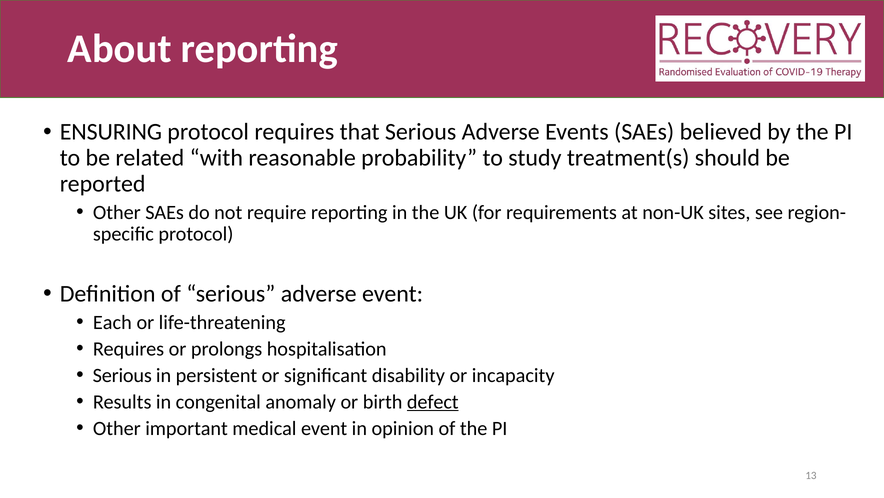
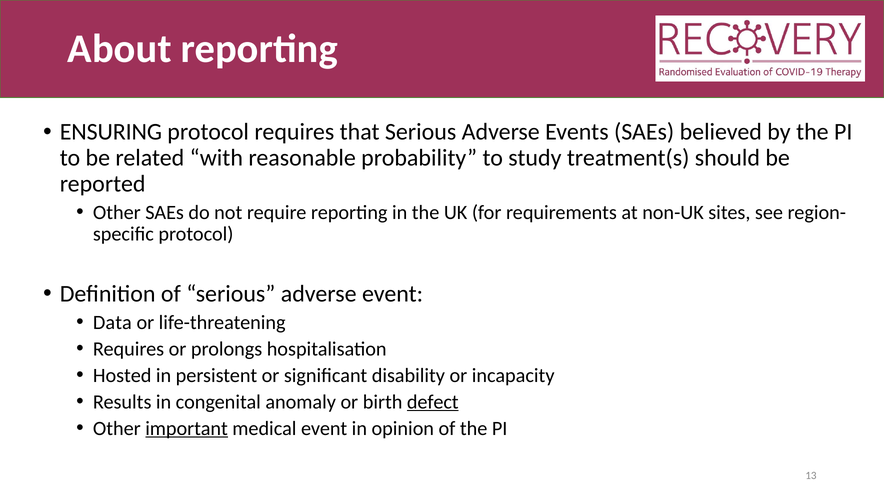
Each: Each -> Data
Serious at (122, 375): Serious -> Hosted
important underline: none -> present
